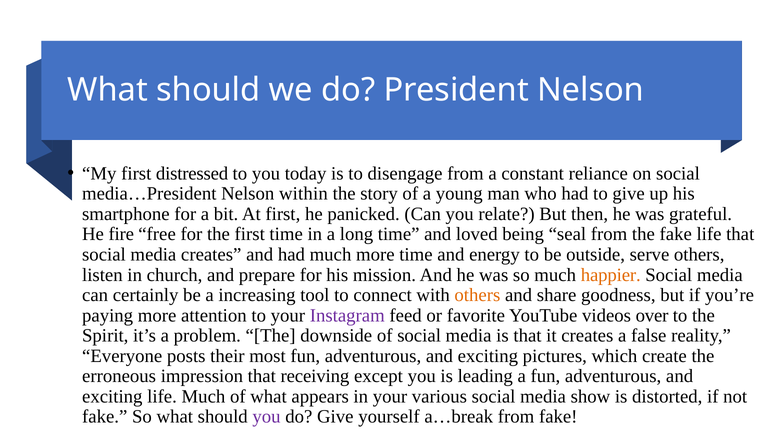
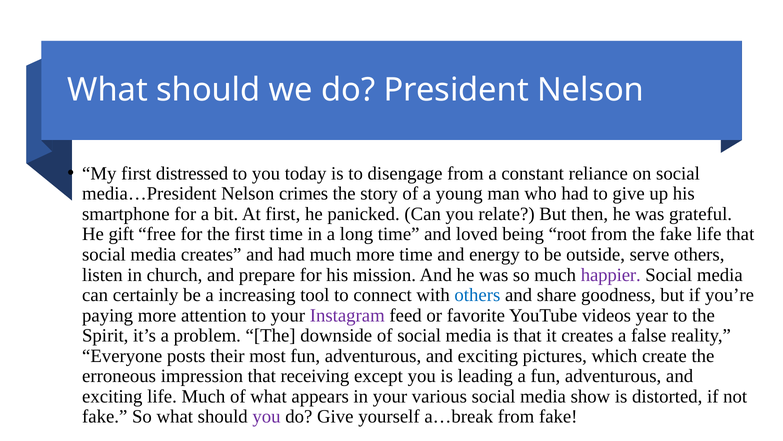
within: within -> crimes
fire: fire -> gift
seal: seal -> root
happier colour: orange -> purple
others at (477, 295) colour: orange -> blue
over: over -> year
